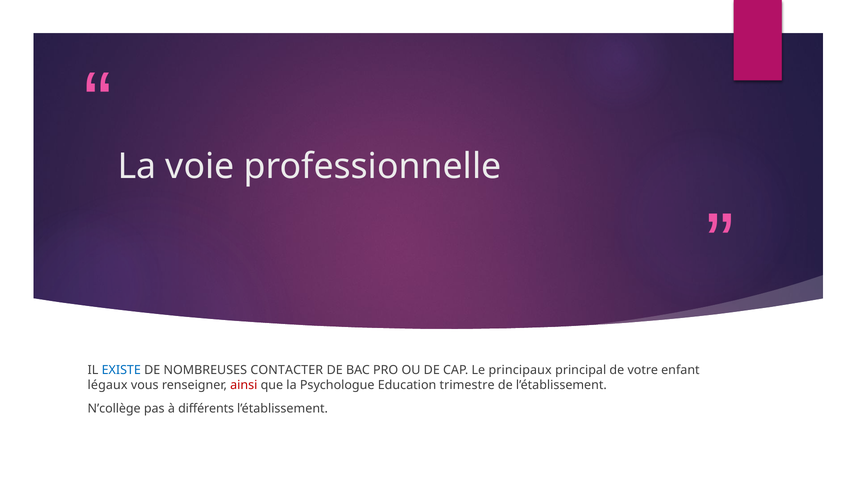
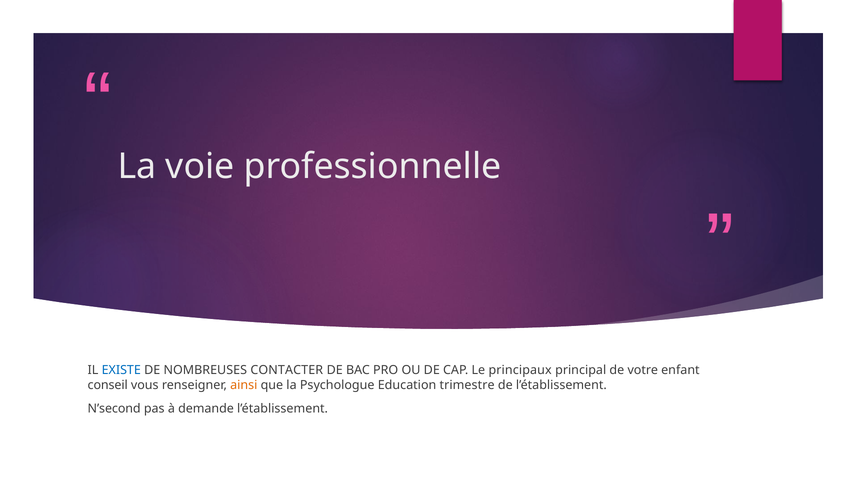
légaux: légaux -> conseil
ainsi colour: red -> orange
N’collège: N’collège -> N’second
différents: différents -> demande
